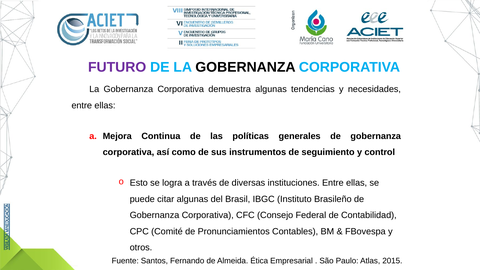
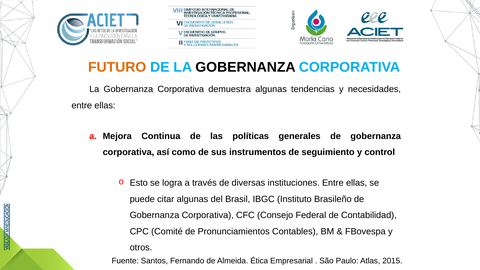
FUTURO colour: purple -> orange
